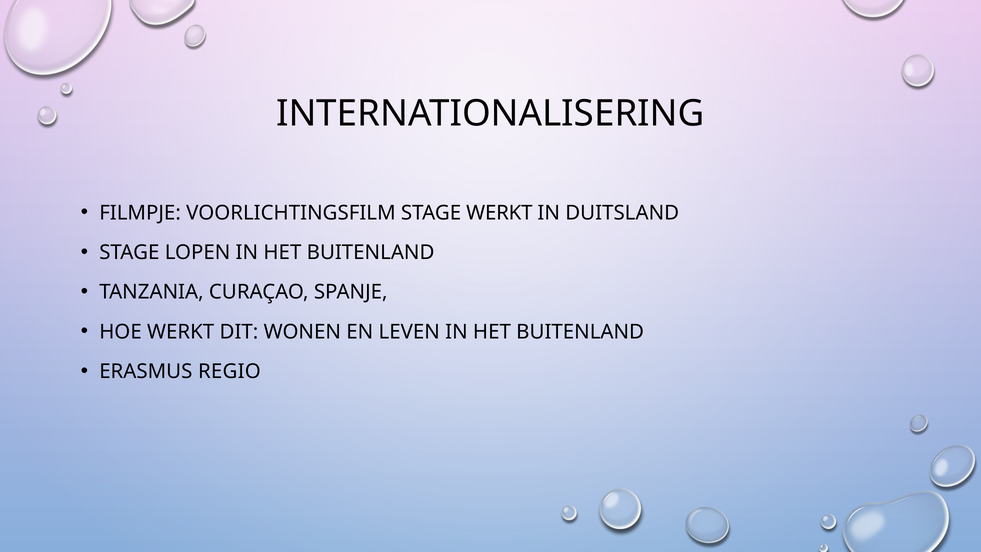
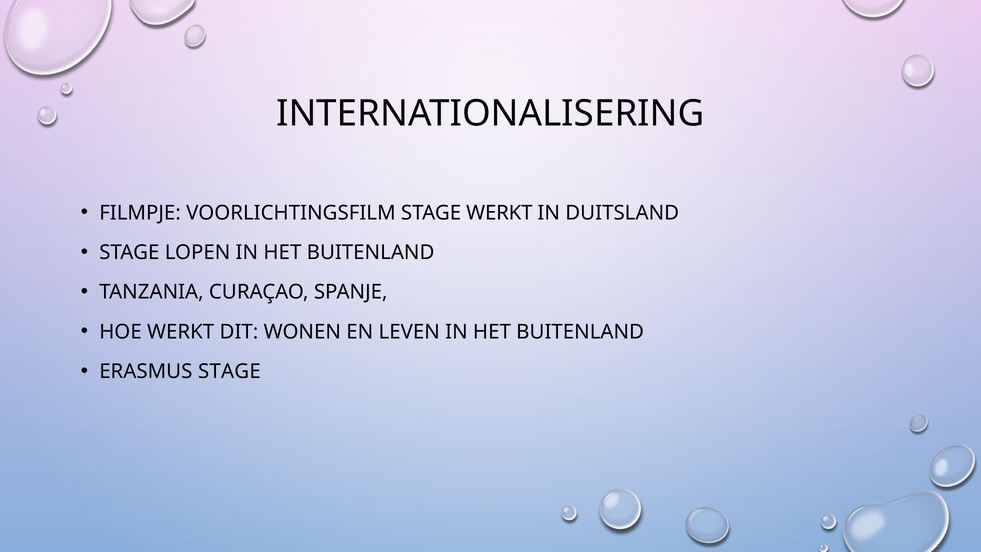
ERASMUS REGIO: REGIO -> STAGE
